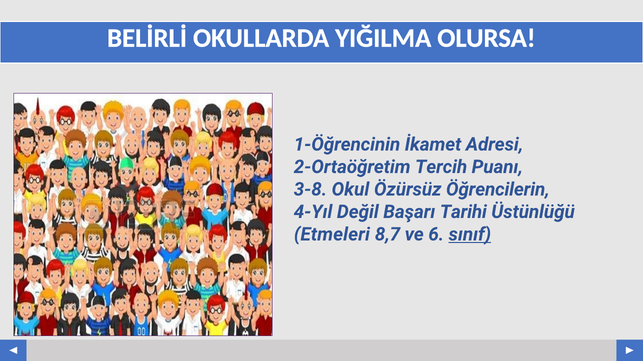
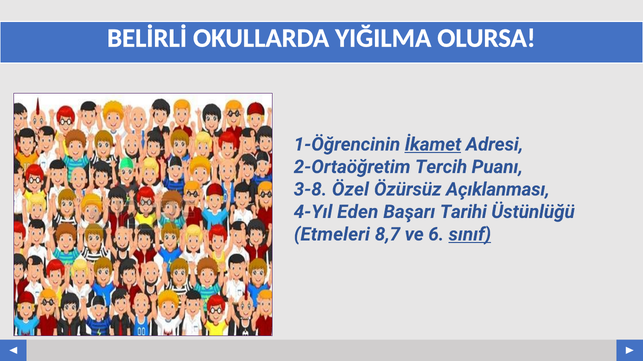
İkamet underline: none -> present
Okul: Okul -> Özel
Öğrencilerin: Öğrencilerin -> Açıklanması
Değil: Değil -> Eden
